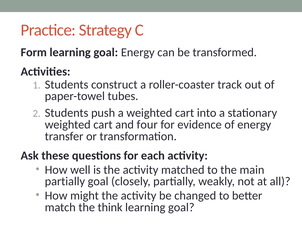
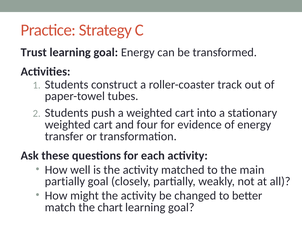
Form: Form -> Trust
think: think -> chart
